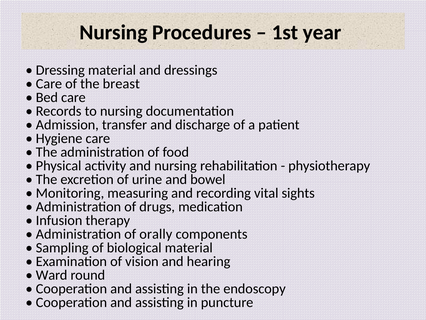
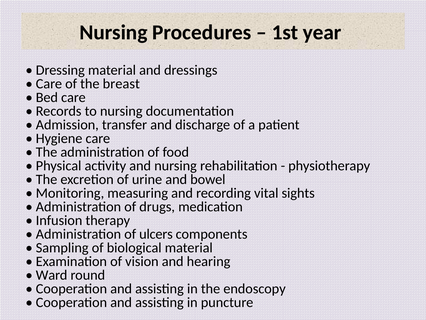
orally: orally -> ulcers
